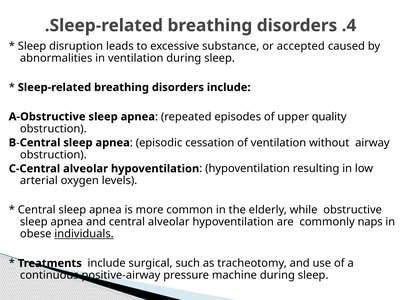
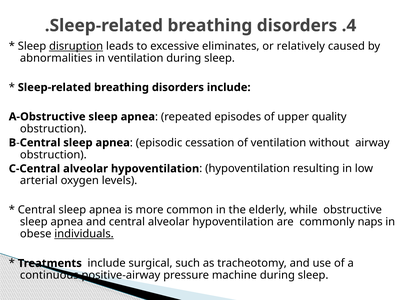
disruption underline: none -> present
substance: substance -> eliminates
accepted: accepted -> relatively
